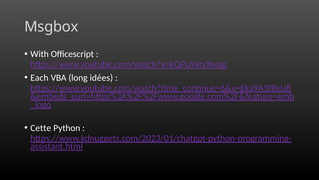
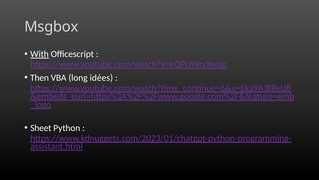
With underline: none -> present
Each: Each -> Then
Cette: Cette -> Sheet
